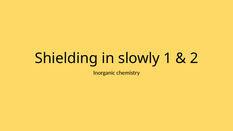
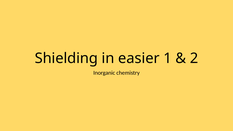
slowly: slowly -> easier
